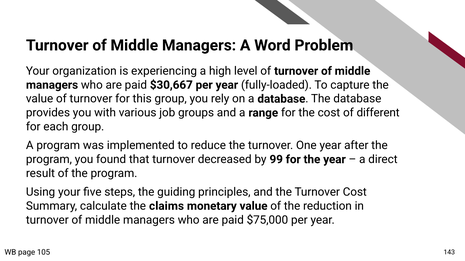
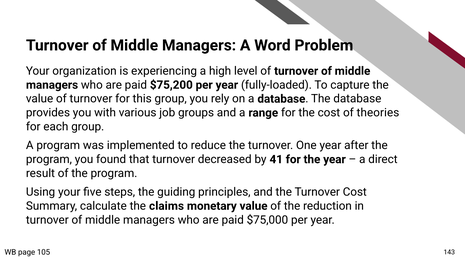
$30,667: $30,667 -> $75,200
different: different -> theories
99: 99 -> 41
